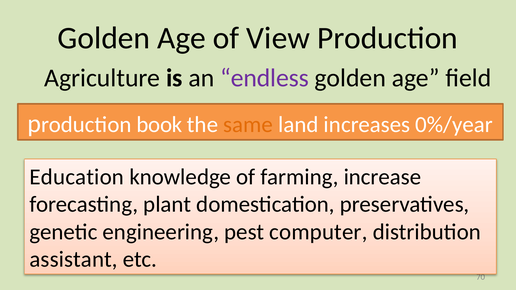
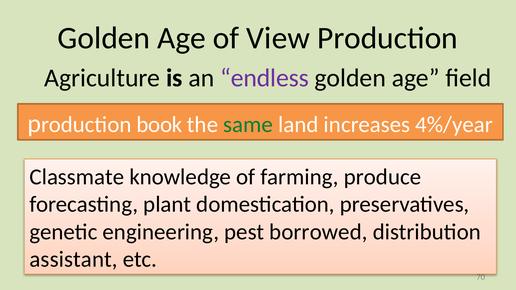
same colour: orange -> green
0%/year: 0%/year -> 4%/year
Education: Education -> Classmate
increase: increase -> produce
computer: computer -> borrowed
